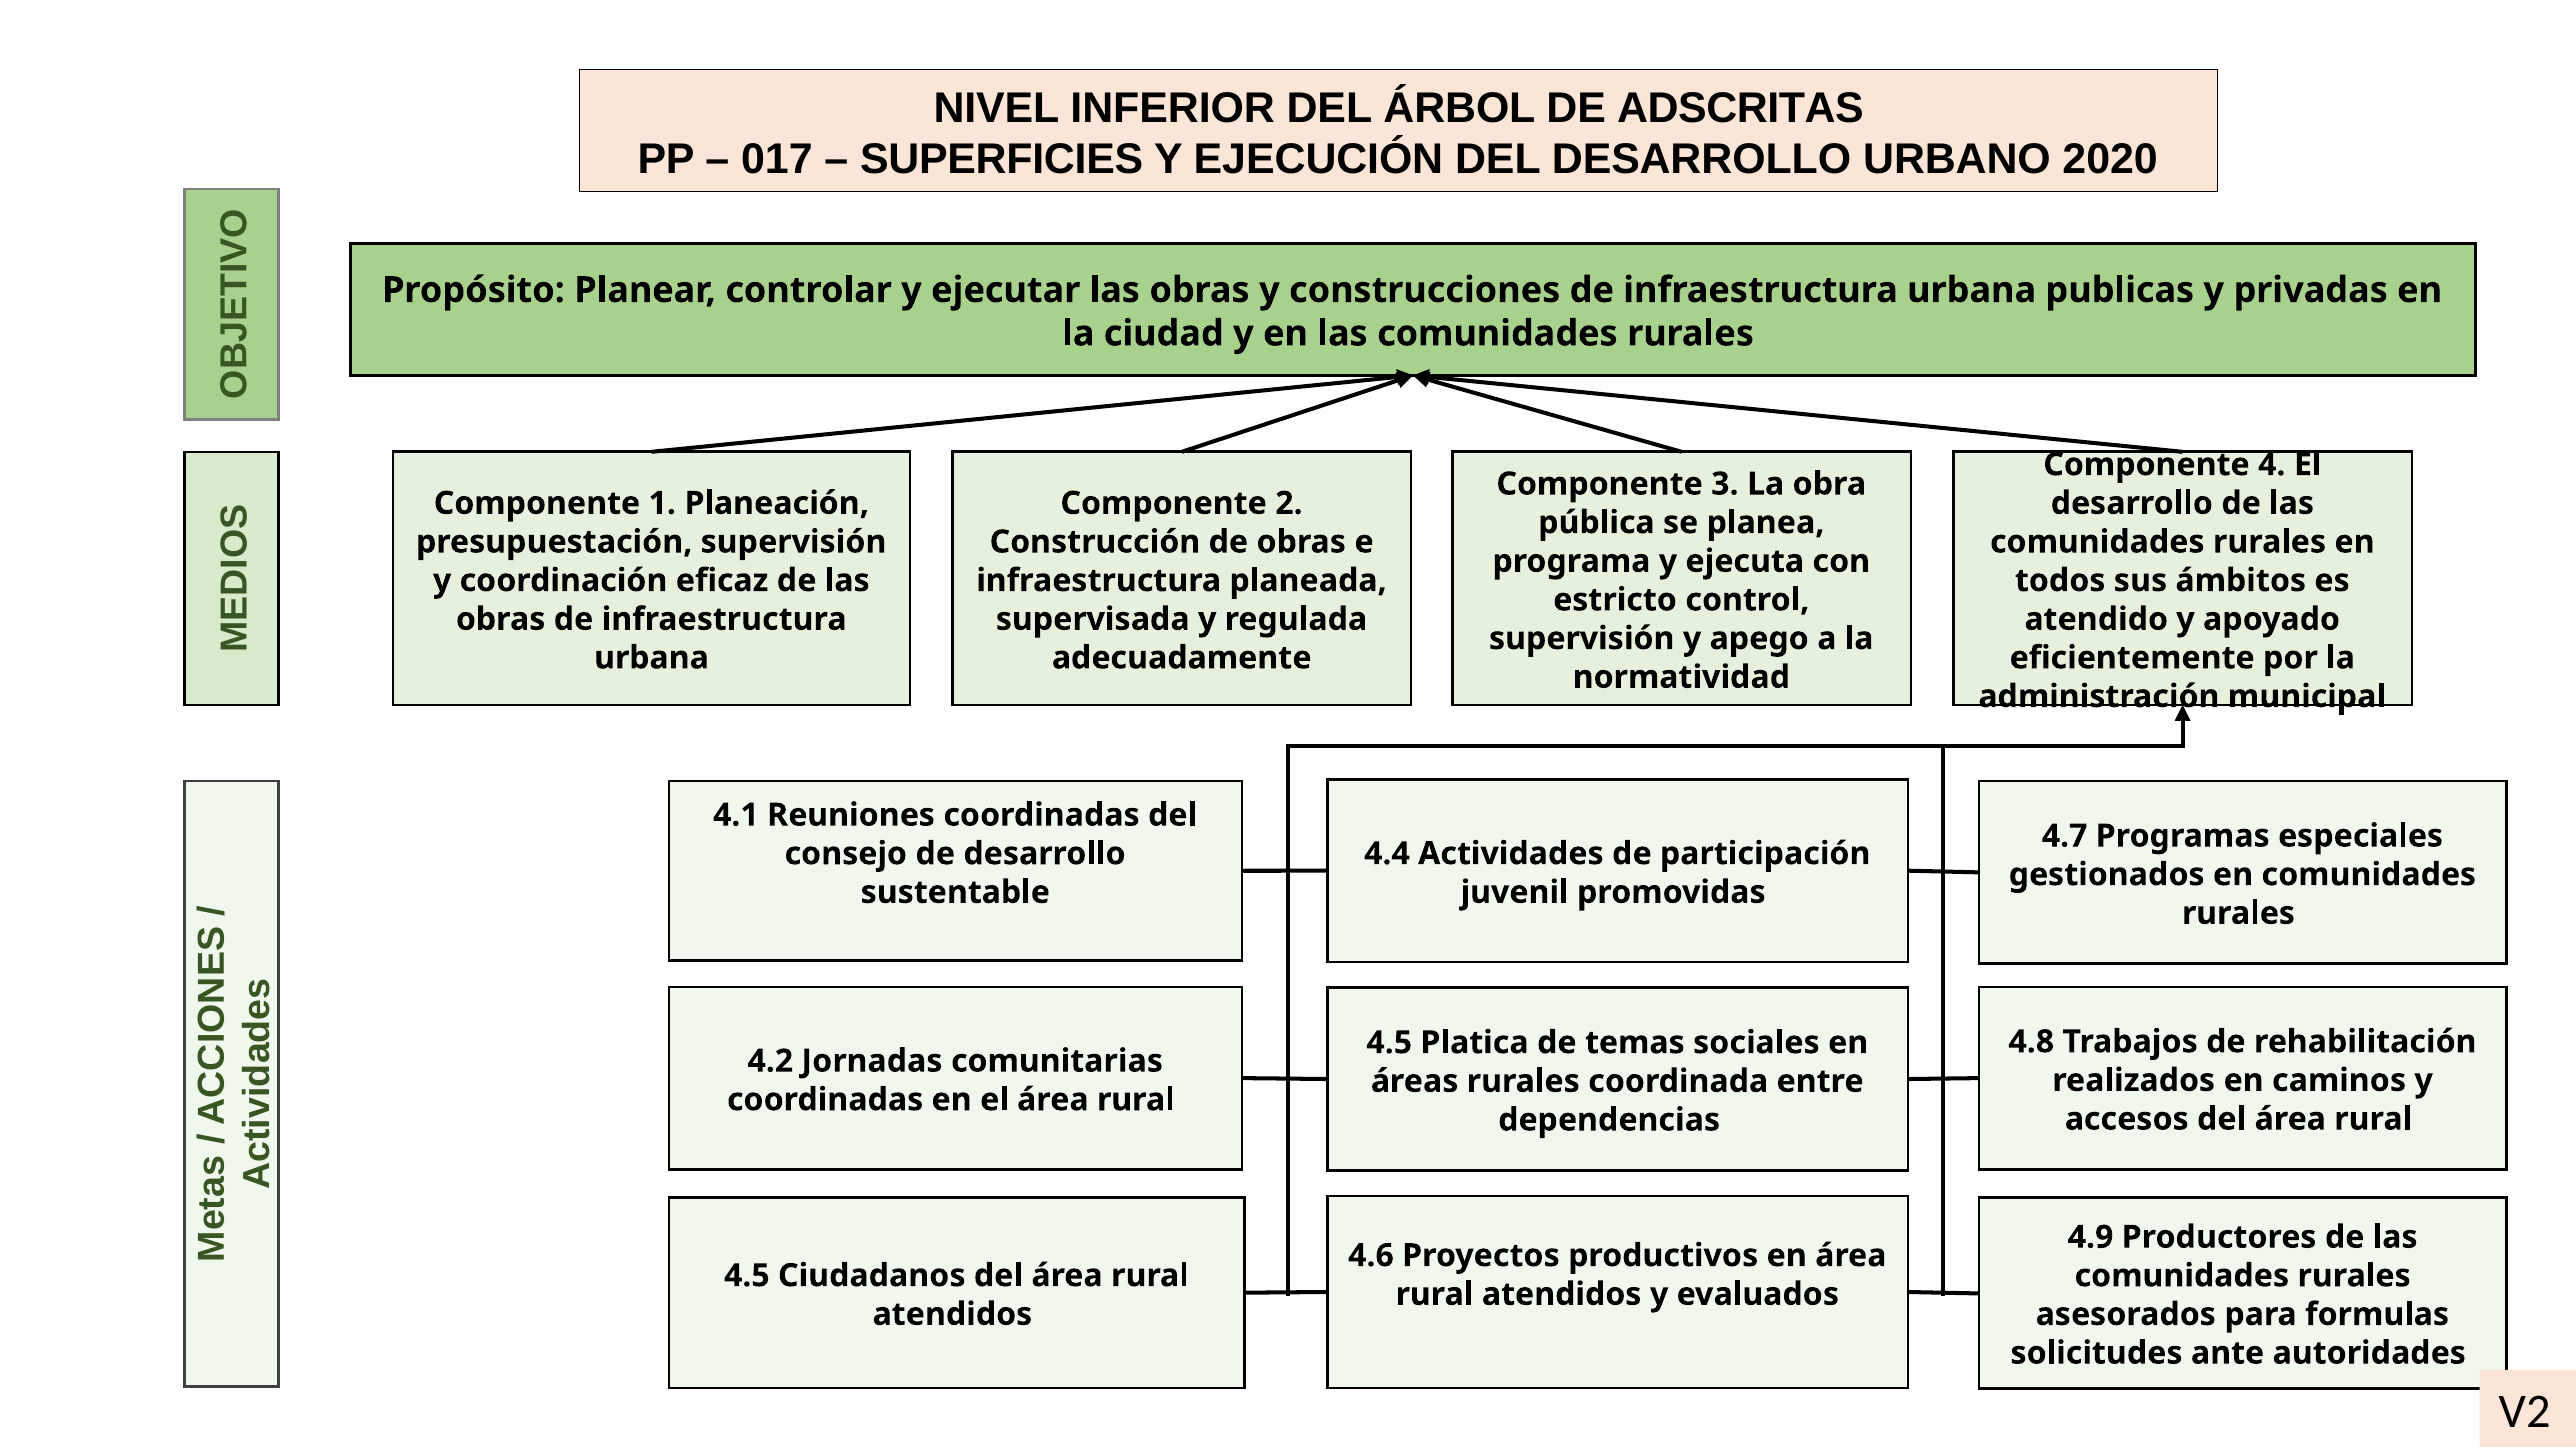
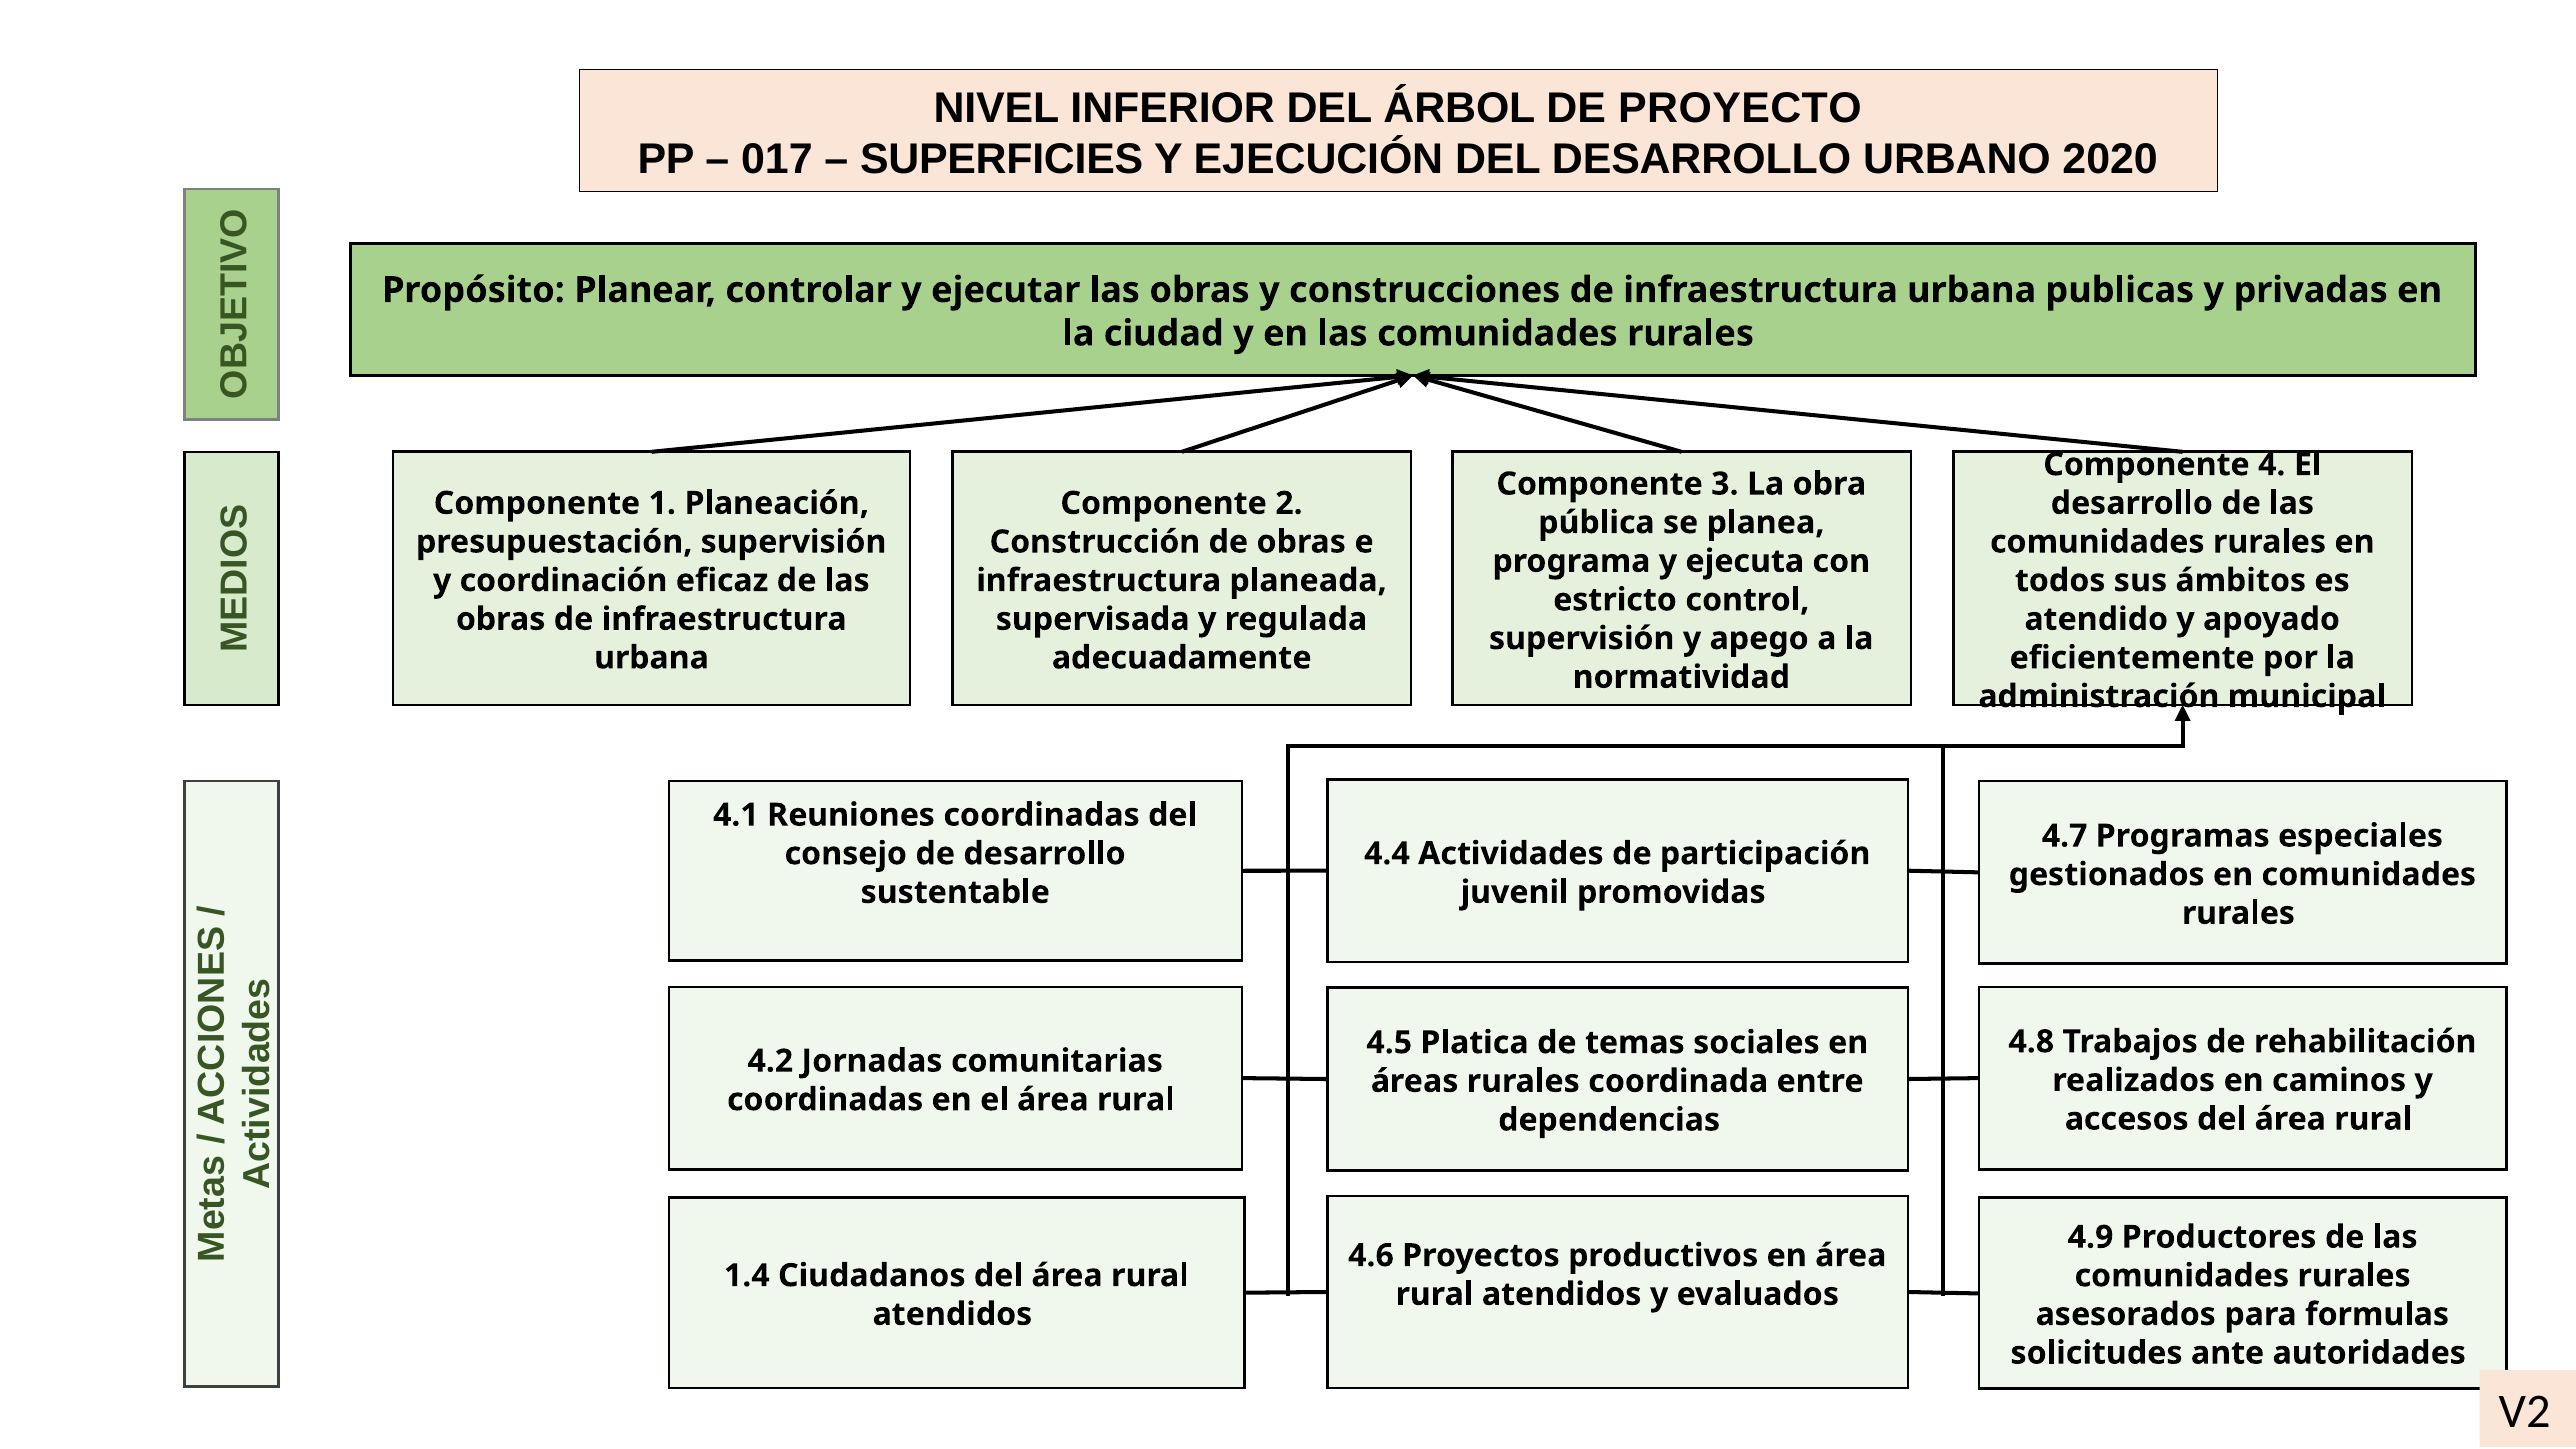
ADSCRITAS: ADSCRITAS -> PROYECTO
4.5 at (747, 1276): 4.5 -> 1.4
